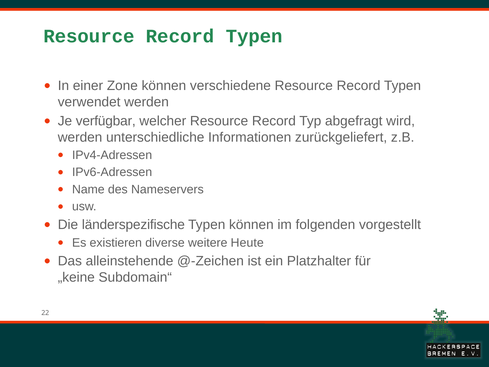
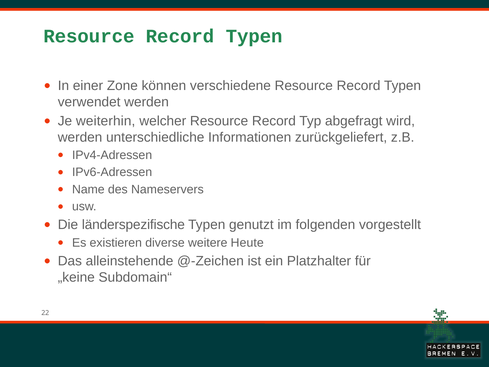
verfügbar: verfügbar -> weiterhin
Typen können: können -> genutzt
